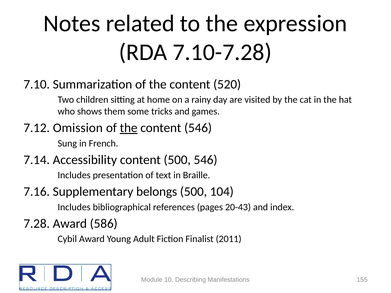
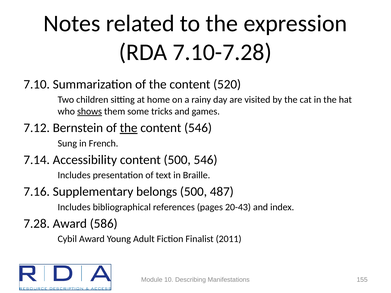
shows underline: none -> present
Omission: Omission -> Bernstein
104: 104 -> 487
